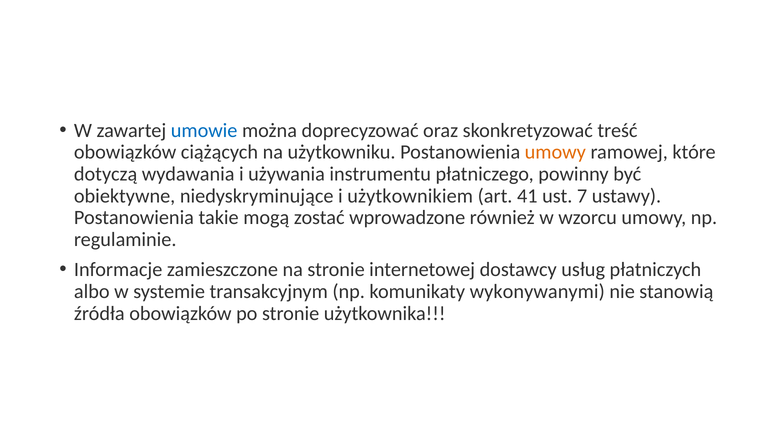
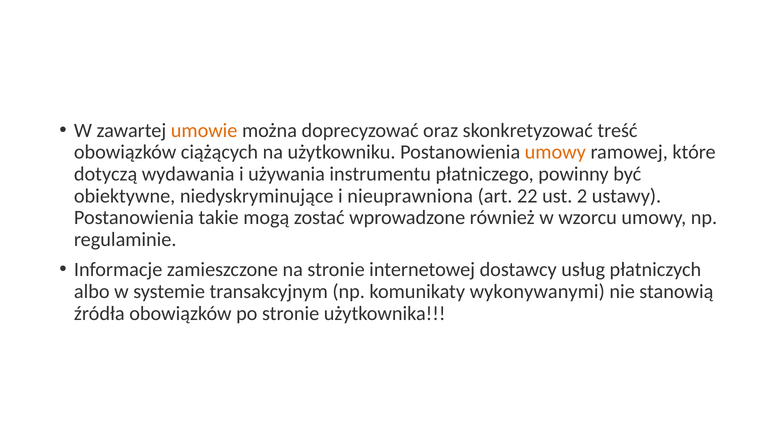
umowie colour: blue -> orange
użytkownikiem: użytkownikiem -> nieuprawniona
41: 41 -> 22
7: 7 -> 2
